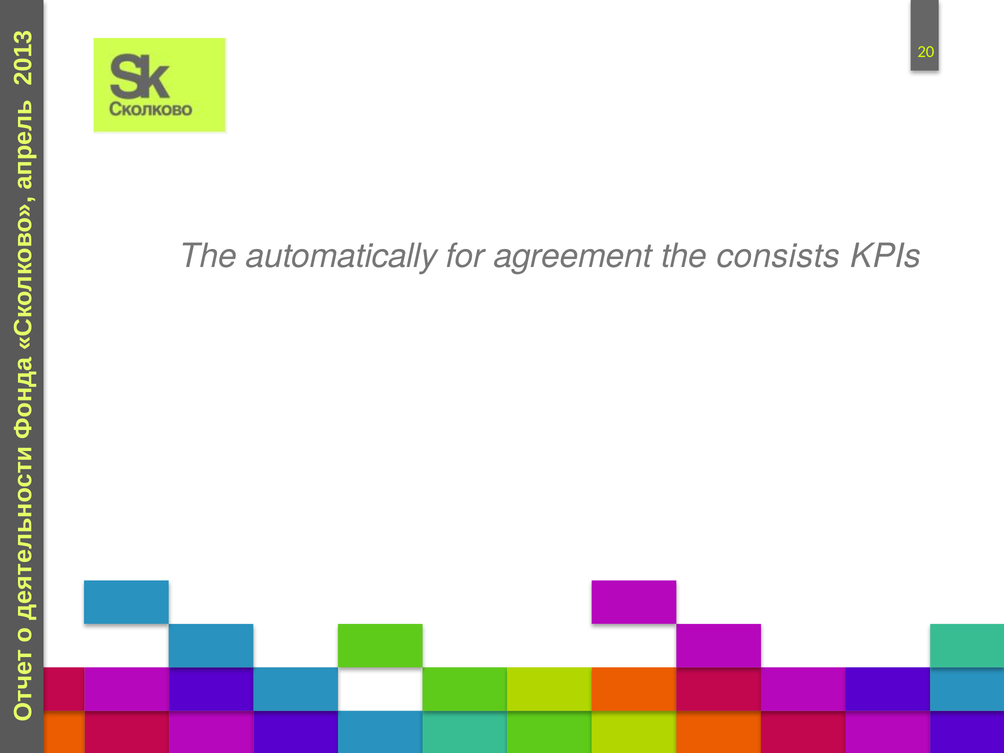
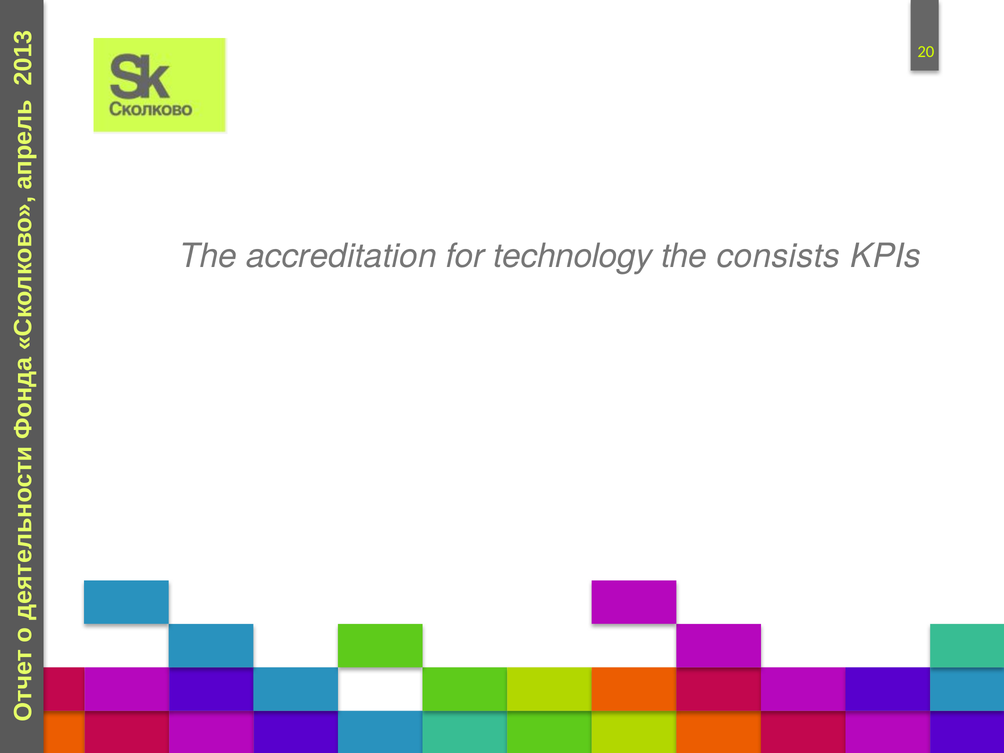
automatically: automatically -> accreditation
agreement: agreement -> technology
